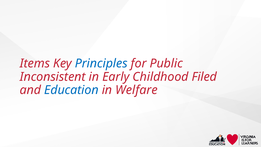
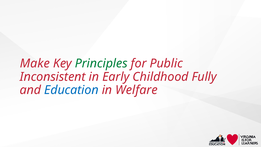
Items: Items -> Make
Principles colour: blue -> green
Filed: Filed -> Fully
